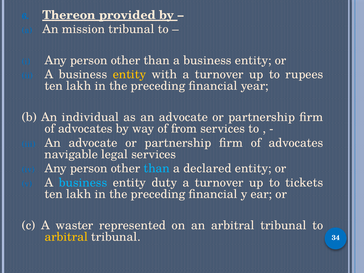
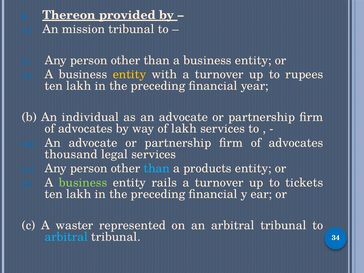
of from: from -> lakh
navigable: navigable -> thousand
declared: declared -> products
business at (83, 183) colour: light blue -> light green
duty: duty -> rails
arbitral at (66, 237) colour: yellow -> light blue
